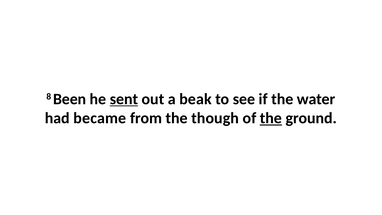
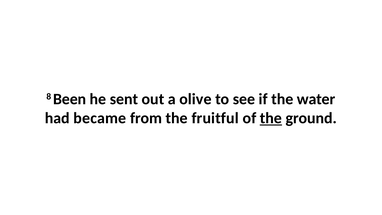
sent underline: present -> none
beak: beak -> olive
though: though -> fruitful
